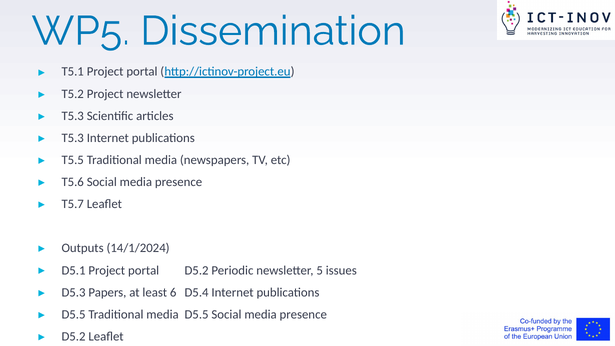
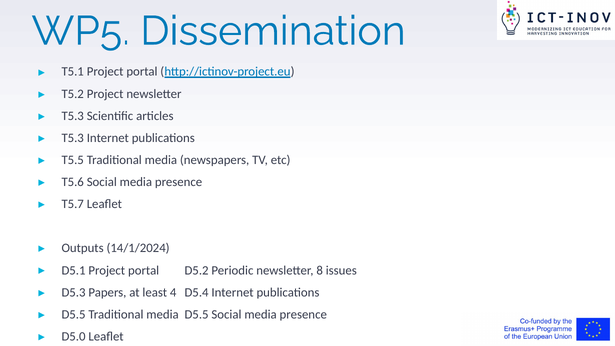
5: 5 -> 8
6: 6 -> 4
D5.2 at (74, 336): D5.2 -> D5.0
